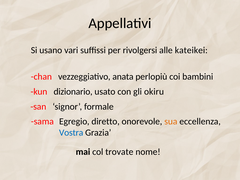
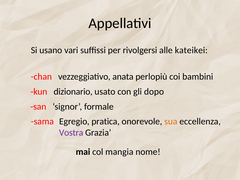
okiru: okiru -> dopo
diretto: diretto -> pratica
Vostra colour: blue -> purple
trovate: trovate -> mangia
